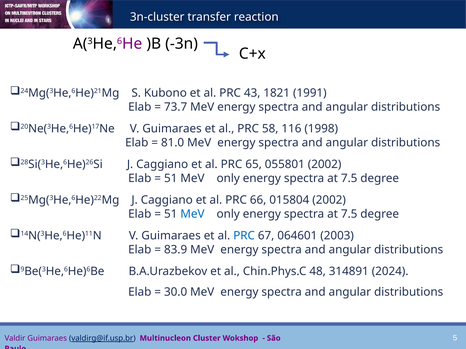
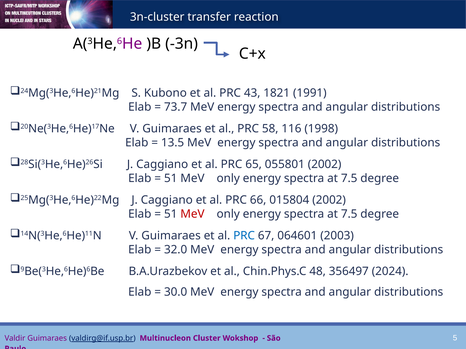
81.0: 81.0 -> 13.5
MeV at (192, 214) colour: blue -> red
83.9: 83.9 -> 32.0
314891: 314891 -> 356497
